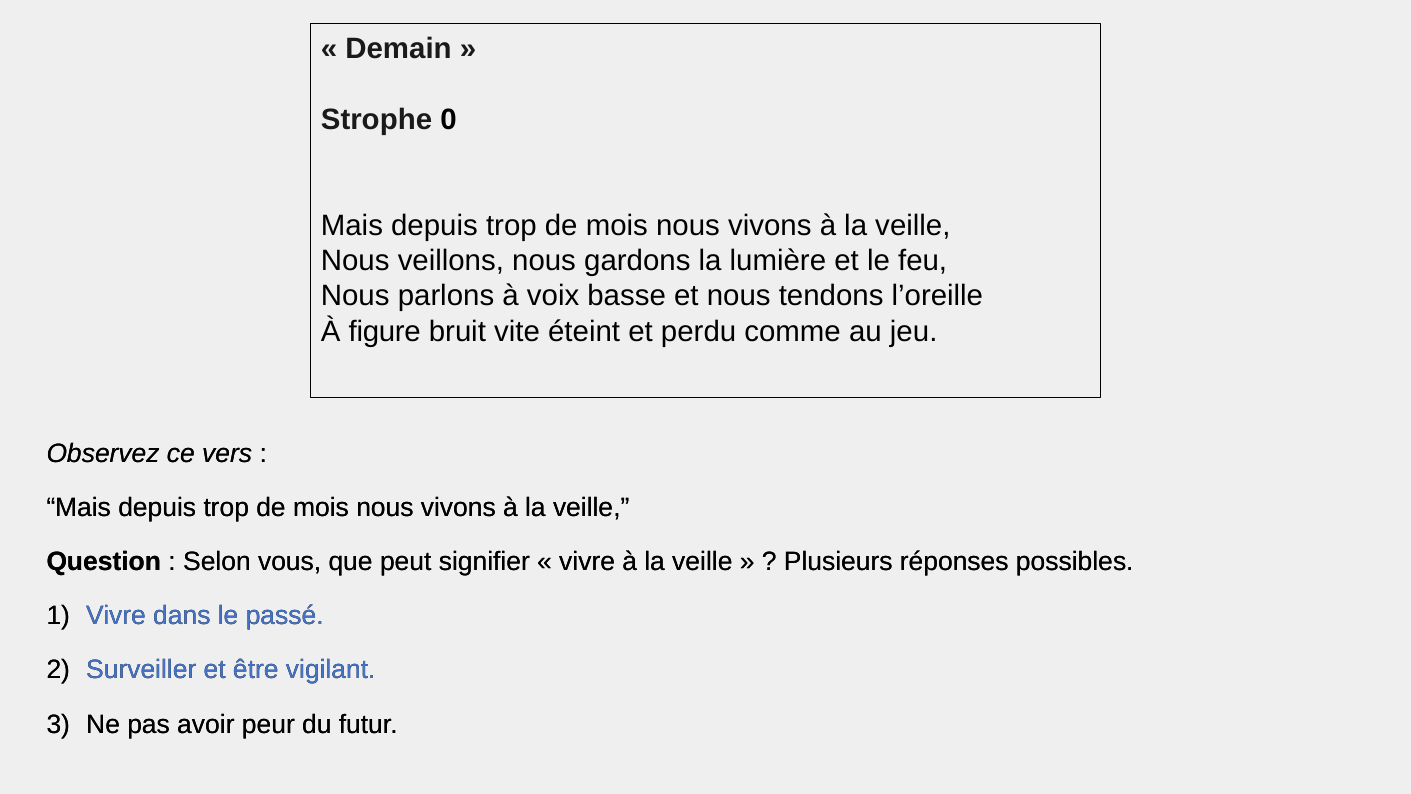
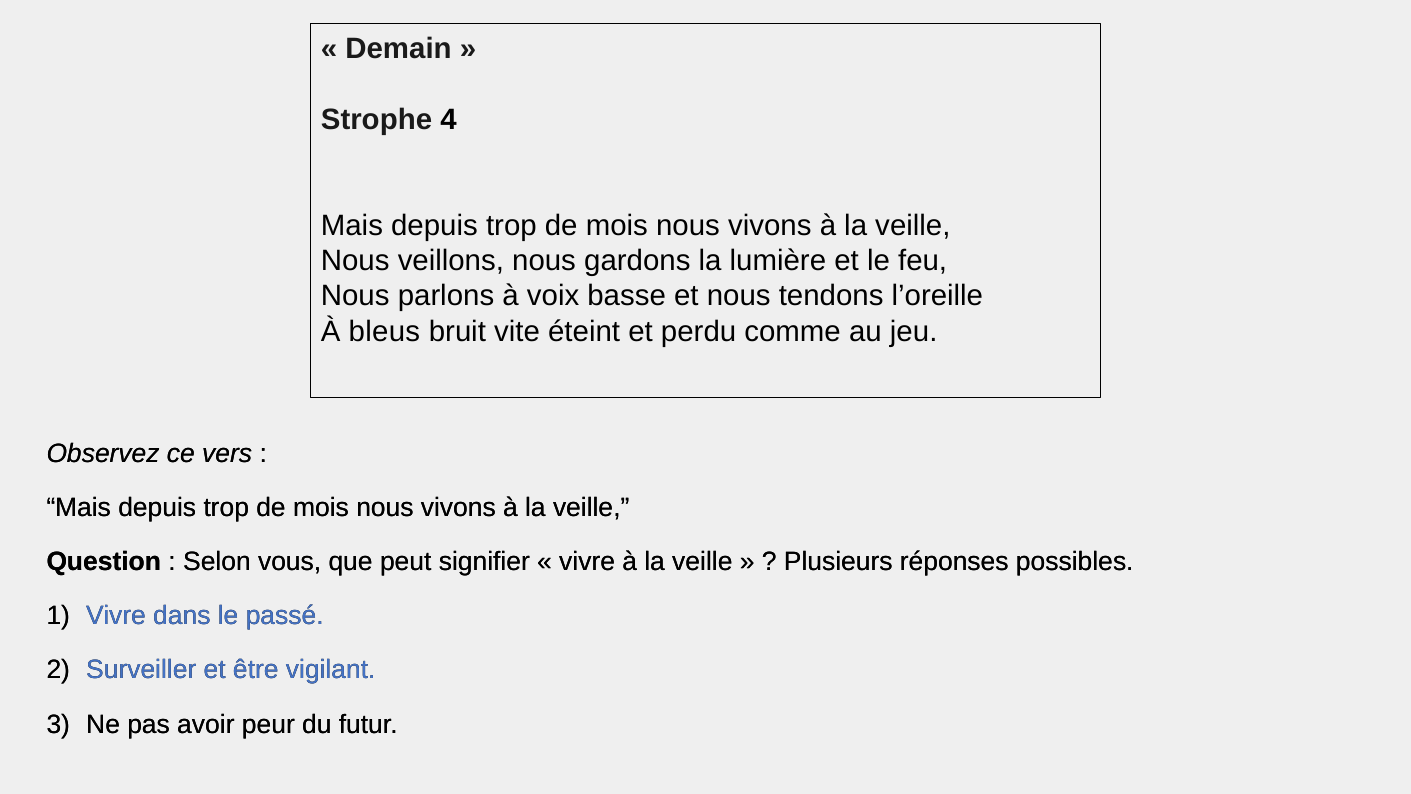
0: 0 -> 4
figure: figure -> bleus
